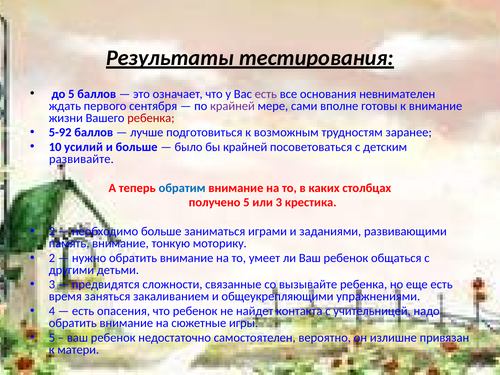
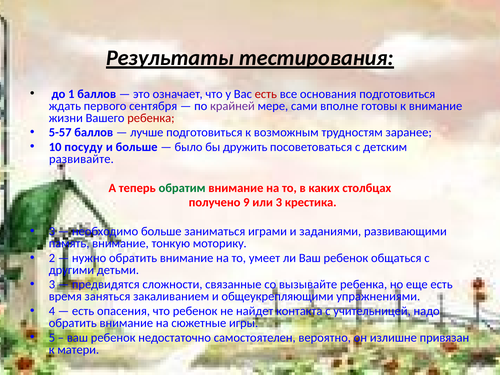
до 5: 5 -> 1
есть at (266, 94) colour: purple -> red
основания невнимателен: невнимателен -> подготовиться
5-92: 5-92 -> 5-57
усилий: усилий -> посуду
бы крайней: крайней -> дружить
обратим colour: blue -> green
получено 5: 5 -> 9
2 at (52, 231): 2 -> 3
